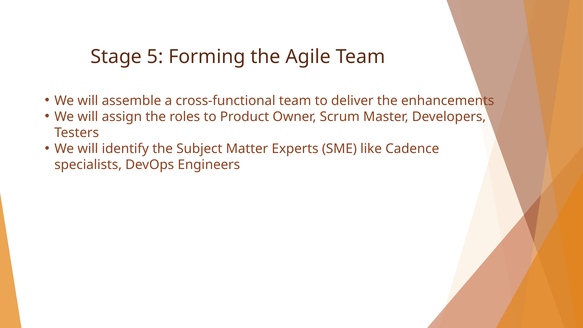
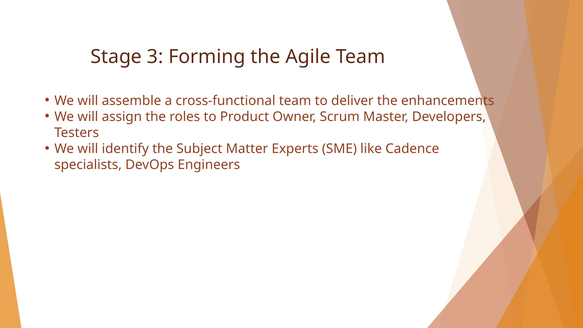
5: 5 -> 3
